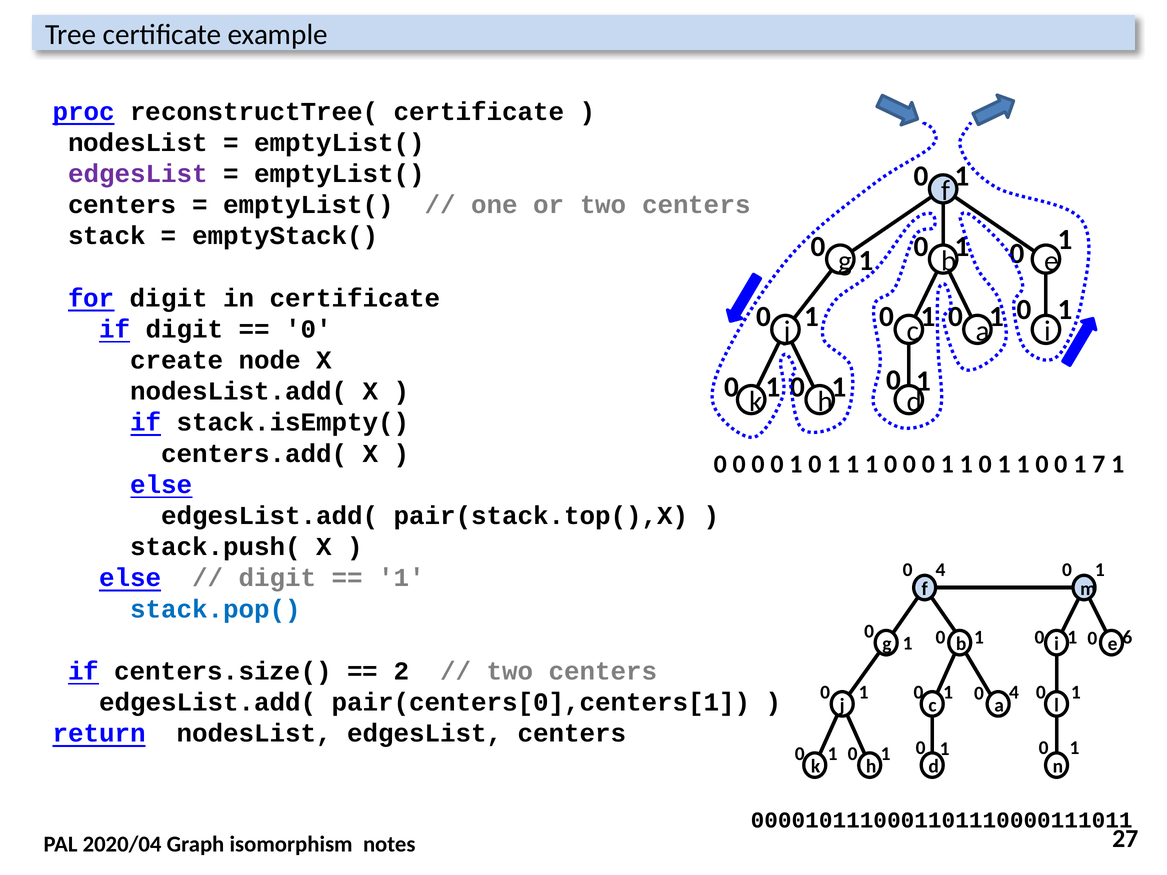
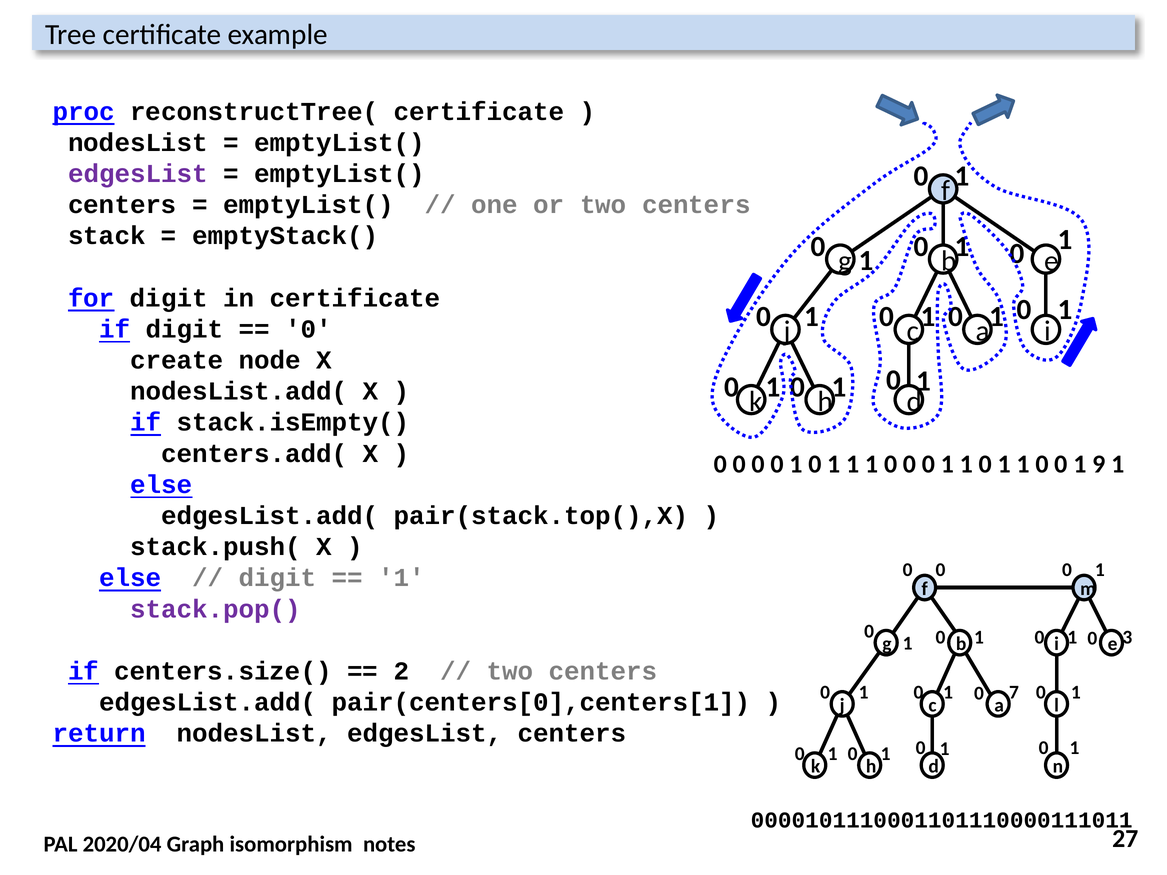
7: 7 -> 9
4 at (941, 570): 4 -> 0
stack.pop( colour: blue -> purple
6: 6 -> 3
4 at (1014, 693): 4 -> 7
